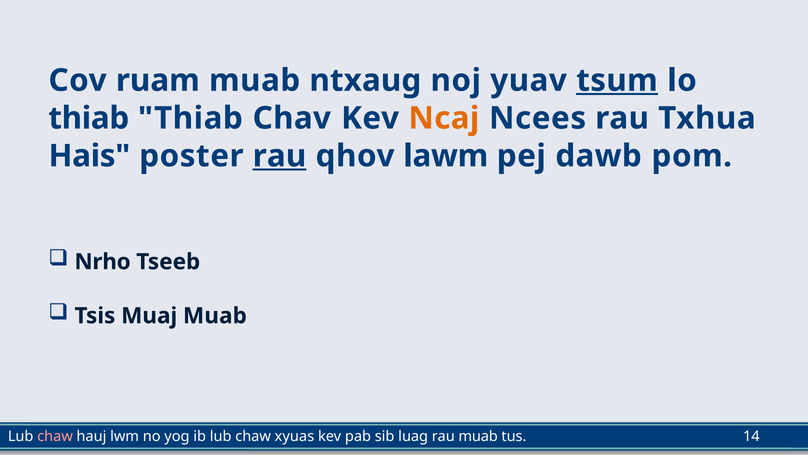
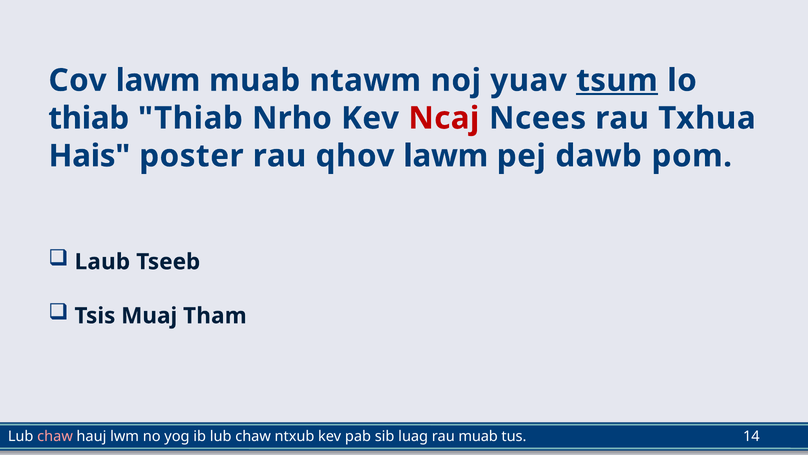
Cov ruam: ruam -> lawm
ntxaug: ntxaug -> ntawm
Chav: Chav -> Nrho
Ncaj colour: orange -> red
rau at (279, 156) underline: present -> none
Nrho: Nrho -> Laub
Muaj Muab: Muab -> Tham
xyuas: xyuas -> ntxub
